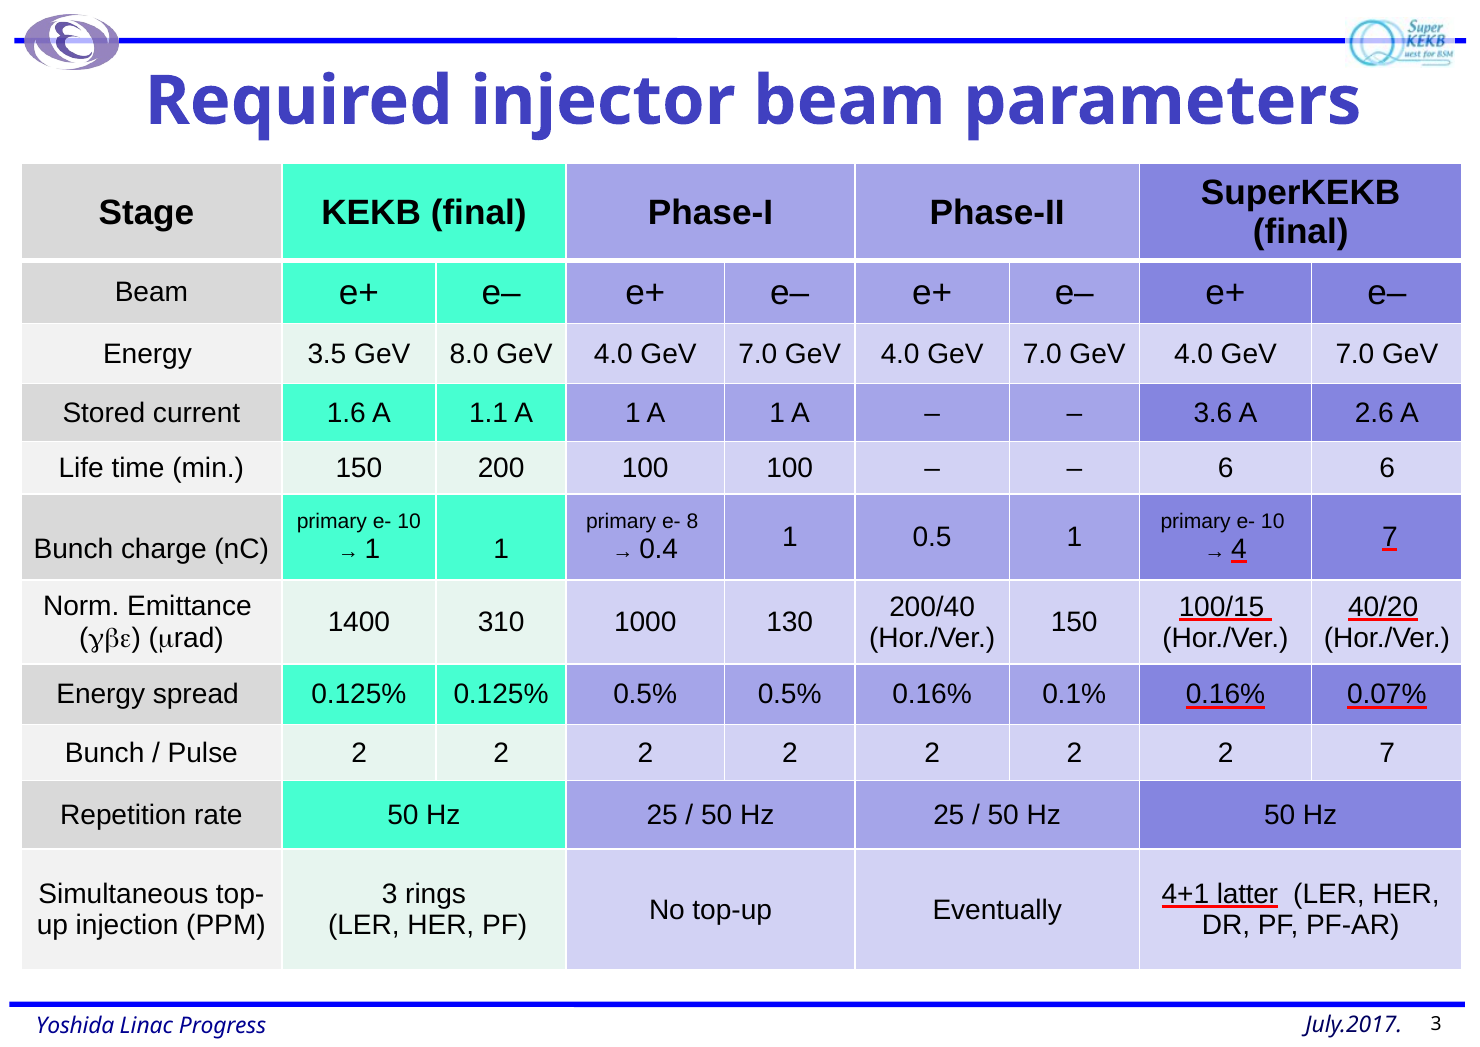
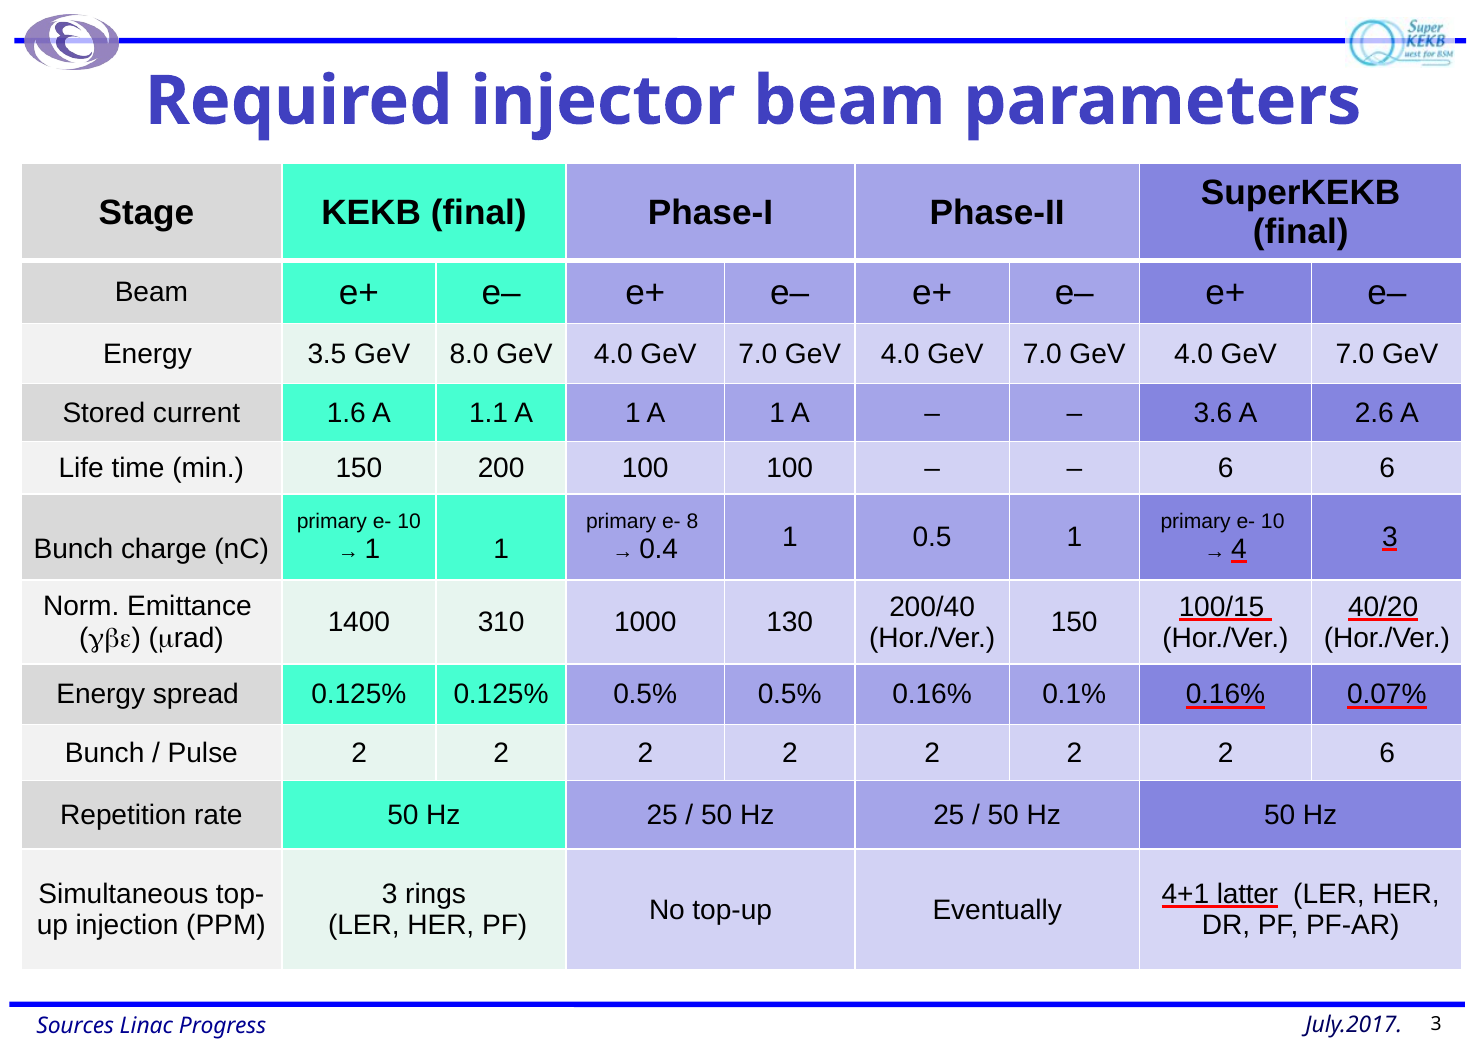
4 7: 7 -> 3
2 7: 7 -> 6
Yoshida: Yoshida -> Sources
